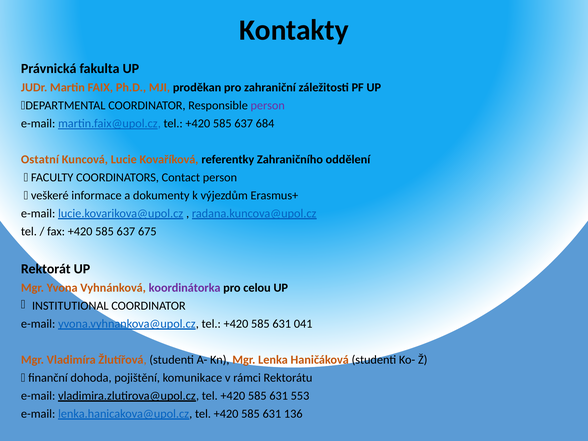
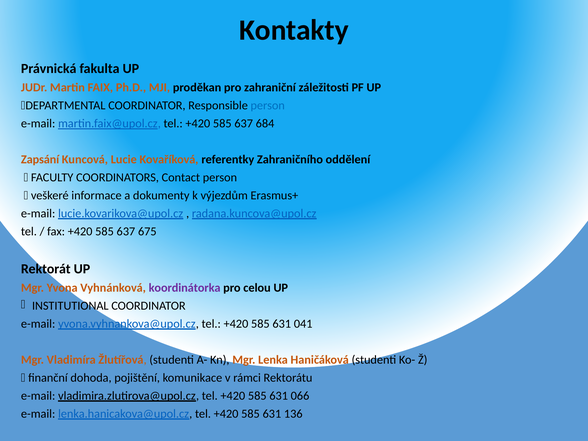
person at (268, 106) colour: purple -> blue
Ostatní: Ostatní -> Zapsání
553: 553 -> 066
